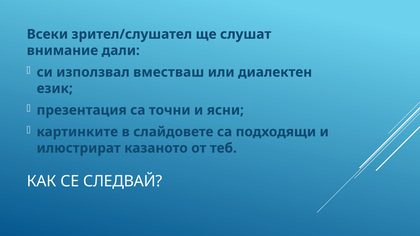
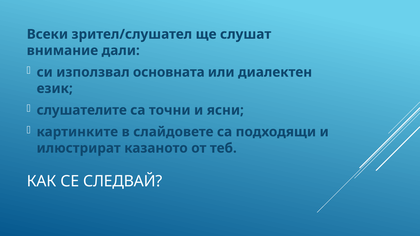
вместваш: вместваш -> основната
презентация: презентация -> слушателите
